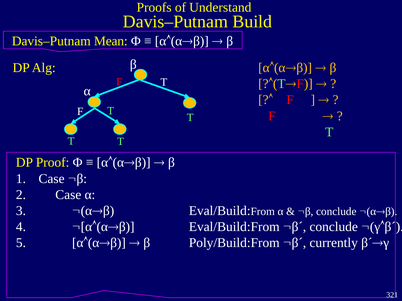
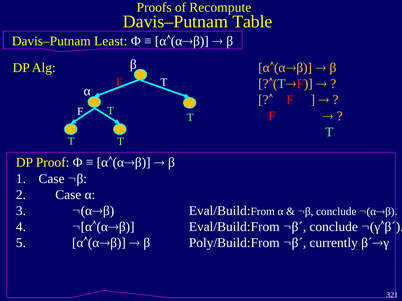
Understand: Understand -> Recompute
Build: Build -> Table
Mean: Mean -> Least
